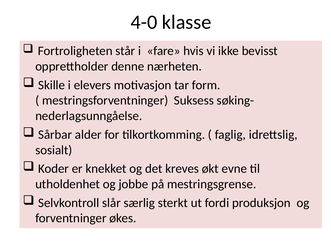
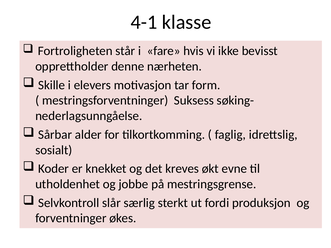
4-0: 4-0 -> 4-1
